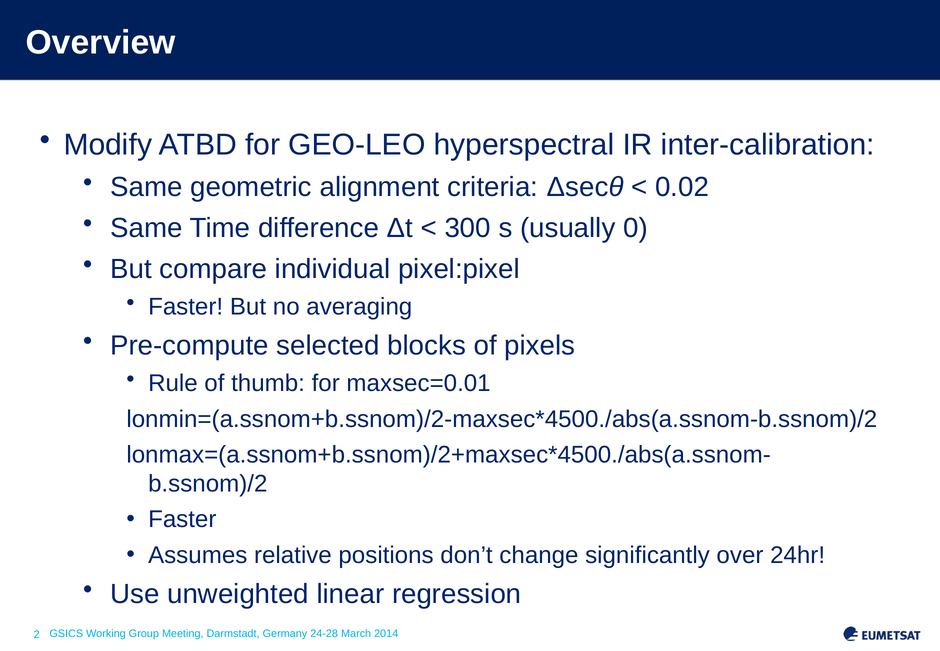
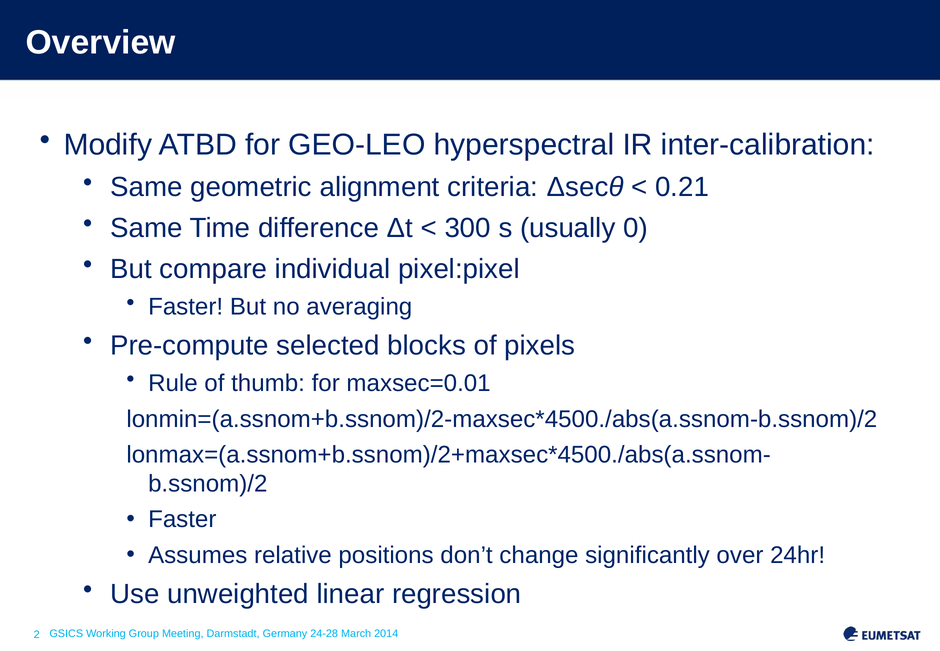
0.02: 0.02 -> 0.21
